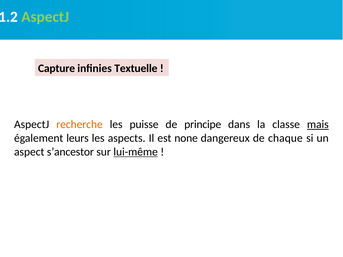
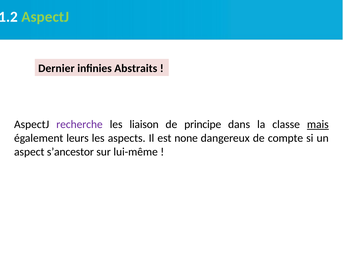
Capture: Capture -> Dernier
Textuelle: Textuelle -> Abstraits
recherche colour: orange -> purple
puisse: puisse -> liaison
chaque: chaque -> compte
lui-même underline: present -> none
